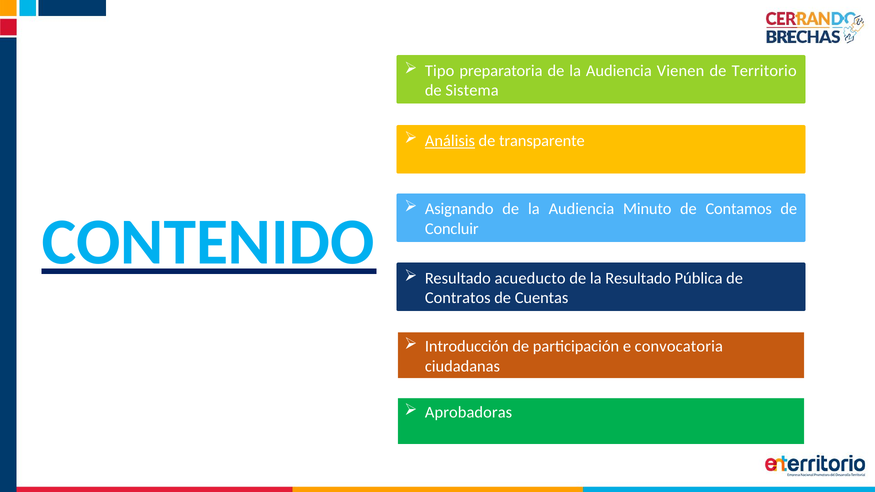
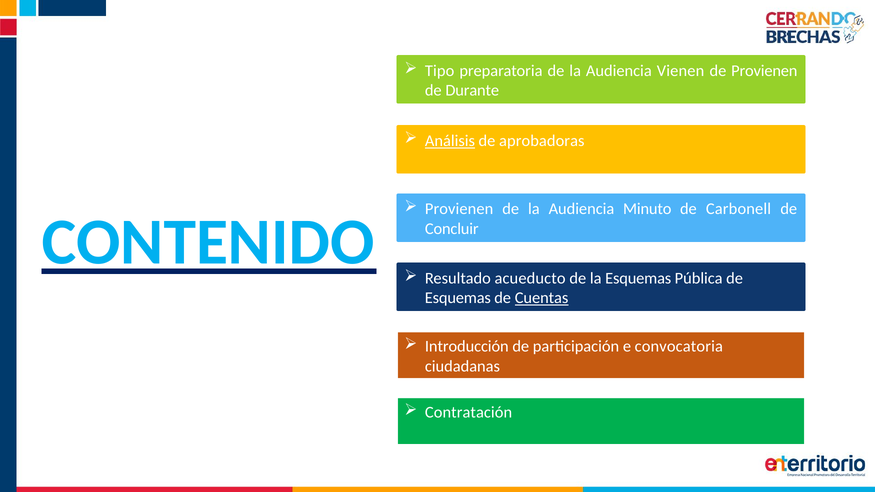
de Territorio: Territorio -> Provienen
Sistema: Sistema -> Durante
transparente: transparente -> aprobadoras
Asignando at (459, 209): Asignando -> Provienen
Contamos: Contamos -> Carbonell
la Resultado: Resultado -> Esquemas
Contratos at (458, 298): Contratos -> Esquemas
Cuentas underline: none -> present
Aprobadoras: Aprobadoras -> Contratación
